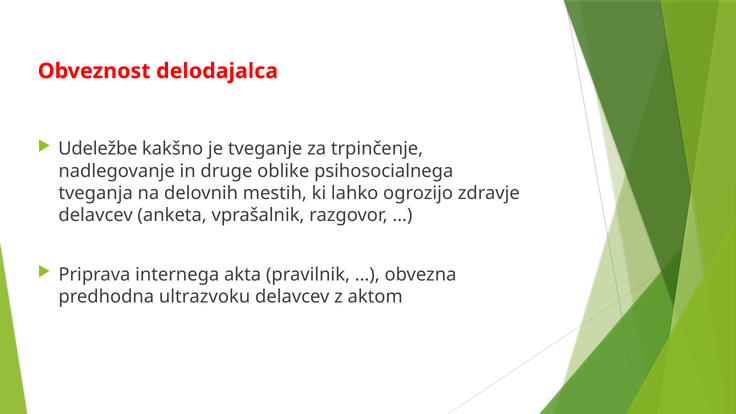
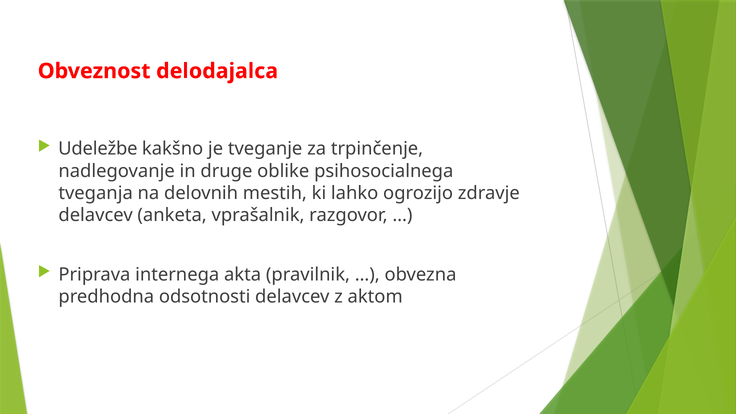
ultrazvoku: ultrazvoku -> odsotnosti
